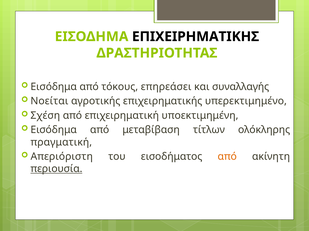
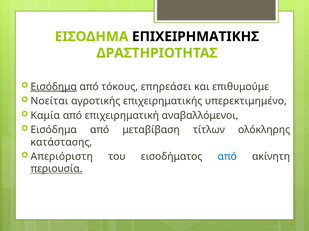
Εισόδημα at (54, 87) underline: none -> present
συναλλαγής: συναλλαγής -> επιθυμούμε
Σχέση: Σχέση -> Καμία
υποεκτιμημένη: υποεκτιμημένη -> αναβαλλόμενοι
πραγματική: πραγματική -> κατάστασης
από at (227, 157) colour: orange -> blue
